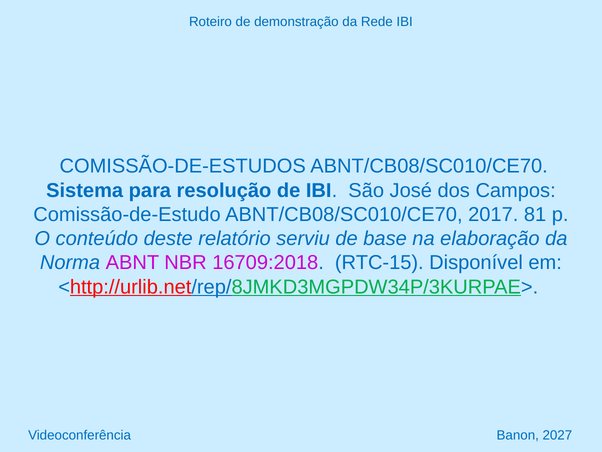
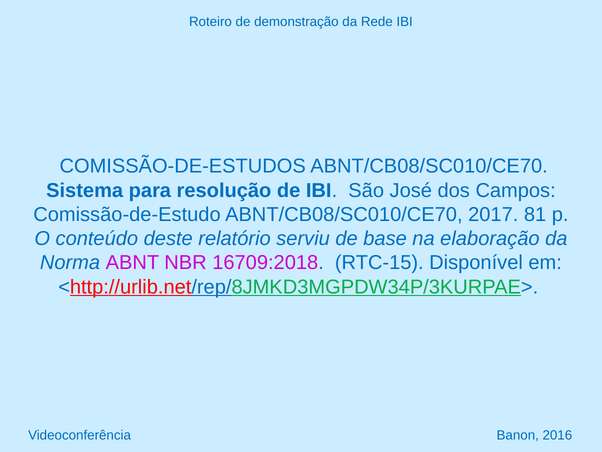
2027: 2027 -> 2016
